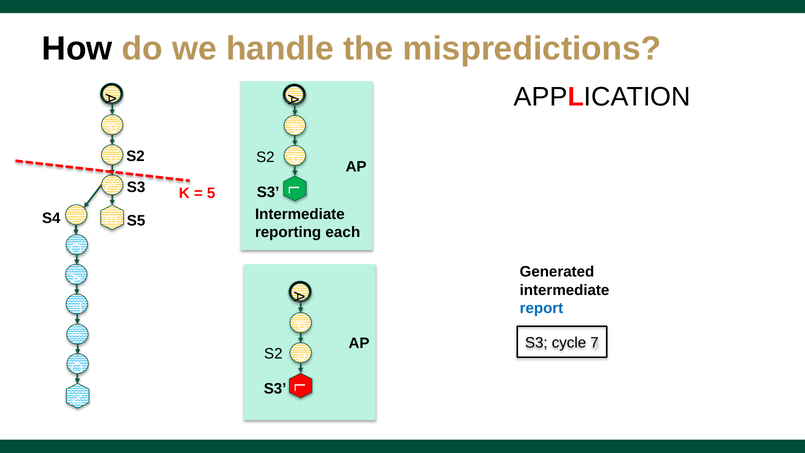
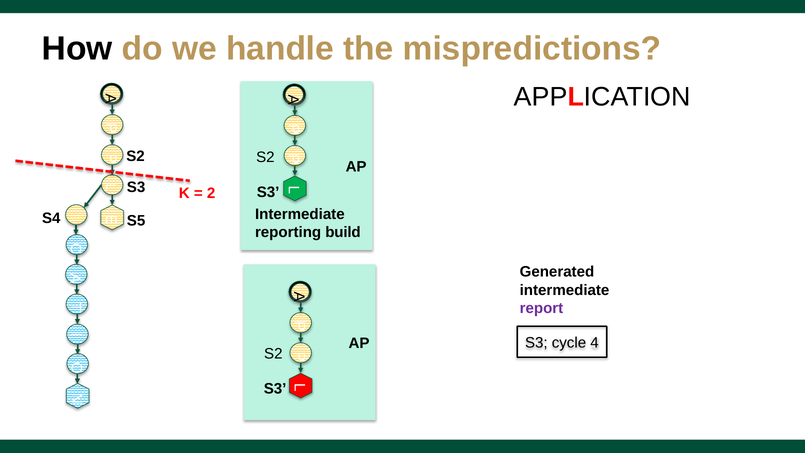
5: 5 -> 2
each: each -> build
report colour: blue -> purple
7: 7 -> 4
